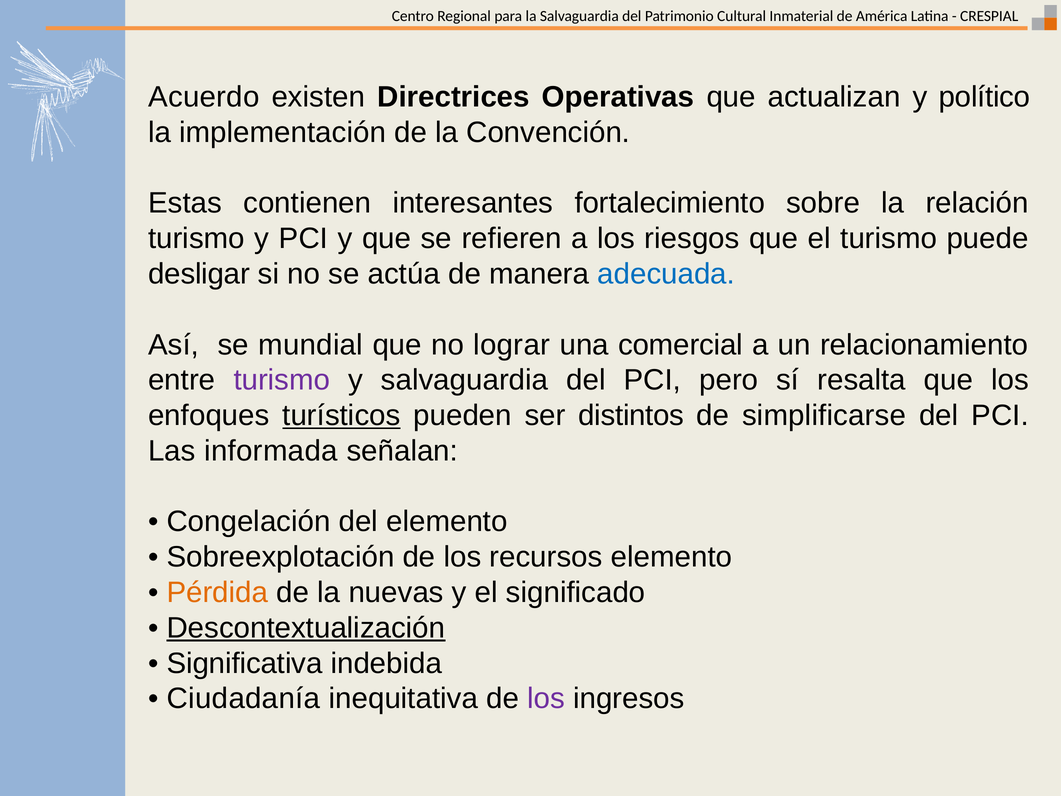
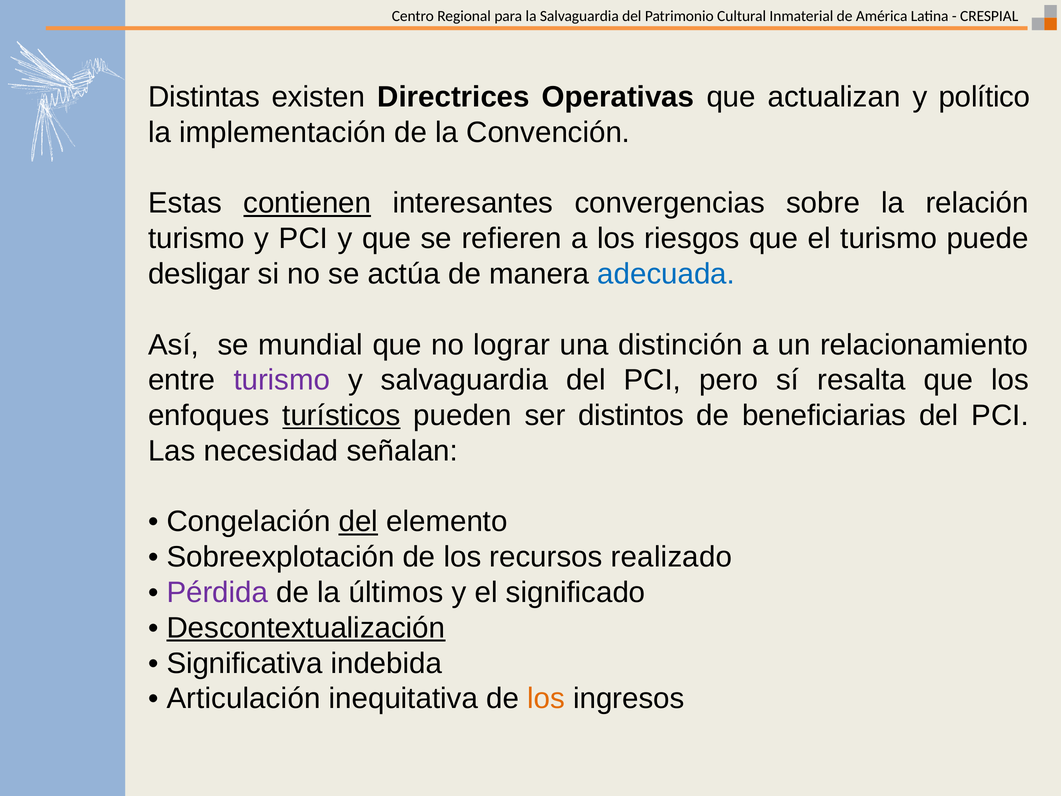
Acuerdo: Acuerdo -> Distintas
contienen underline: none -> present
fortalecimiento: fortalecimiento -> convergencias
comercial: comercial -> distinción
simplificarse: simplificarse -> beneficiarias
informada: informada -> necesidad
del at (358, 522) underline: none -> present
recursos elemento: elemento -> realizado
Pérdida colour: orange -> purple
nuevas: nuevas -> últimos
Ciudadanía: Ciudadanía -> Articulación
los at (546, 698) colour: purple -> orange
